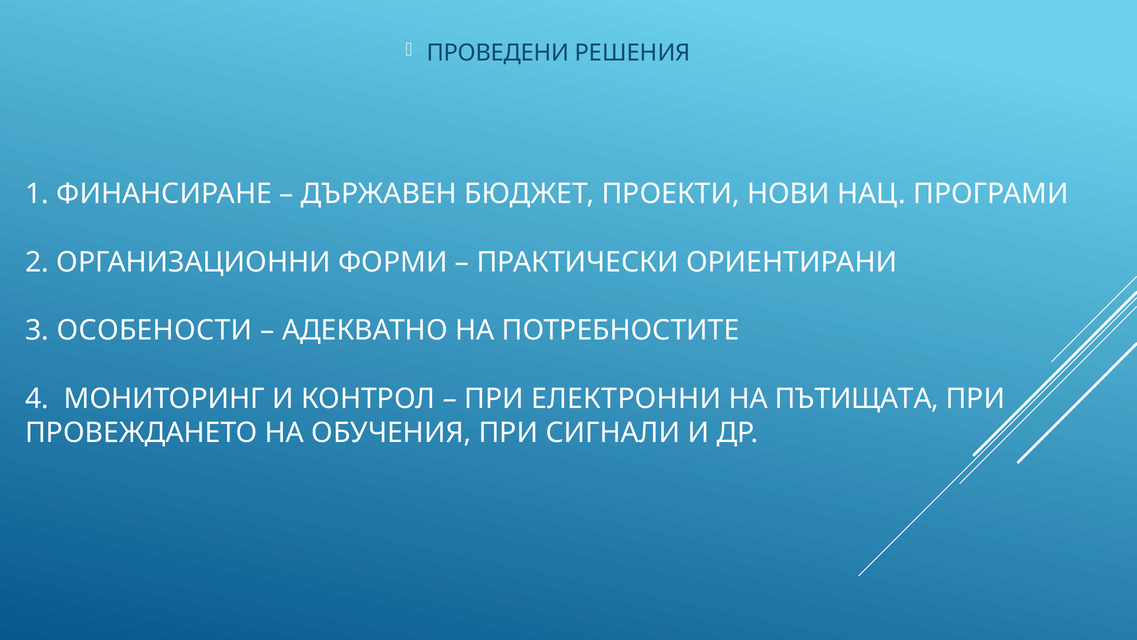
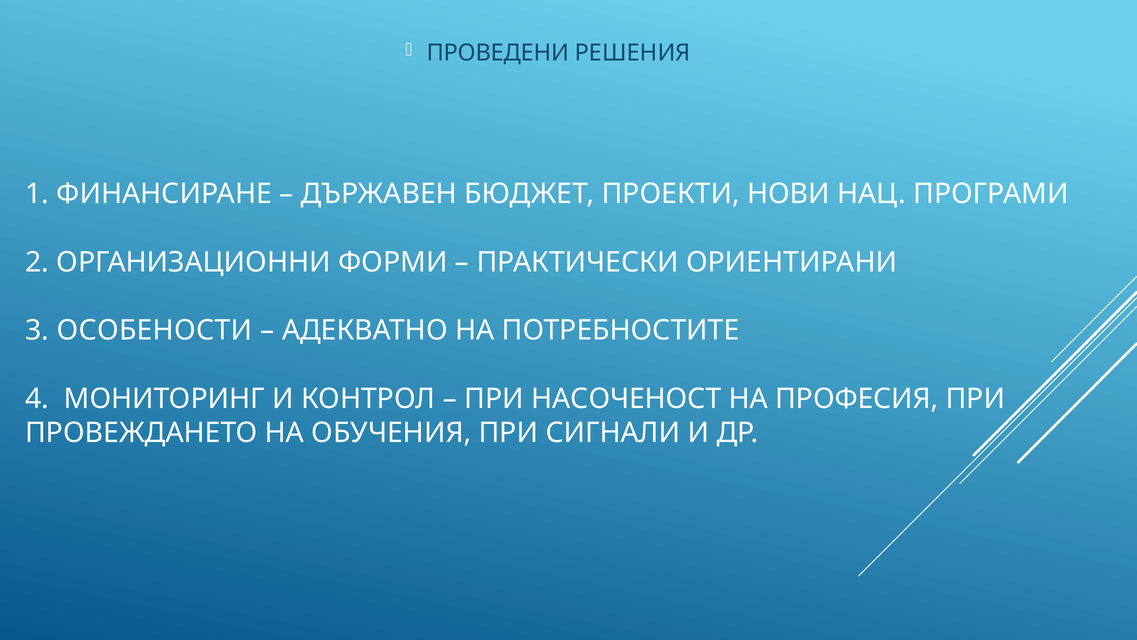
ЕЛЕКТРОННИ: ЕЛЕКТРОННИ -> НАСОЧЕНОСТ
ПЪТИЩАТА: ПЪТИЩАТА -> ПРОФЕСИЯ
